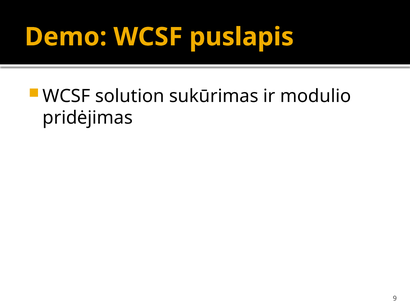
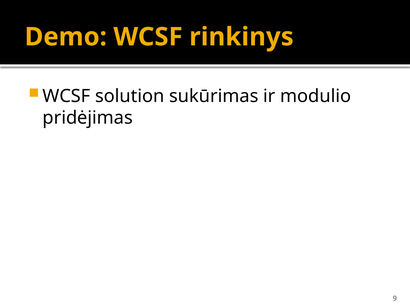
puslapis: puslapis -> rinkinys
